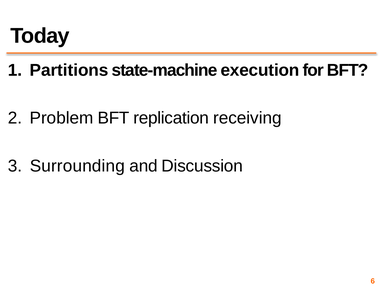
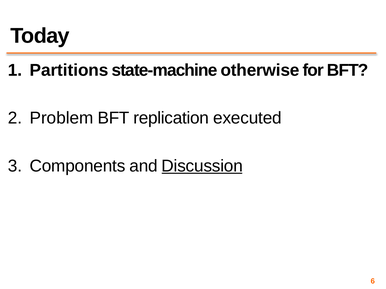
execution: execution -> otherwise
receiving: receiving -> executed
Surrounding: Surrounding -> Components
Discussion underline: none -> present
